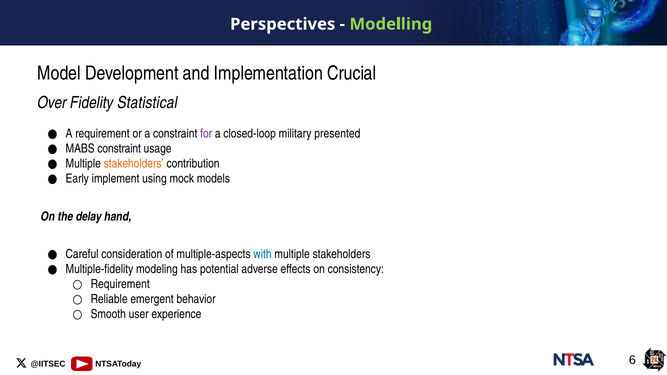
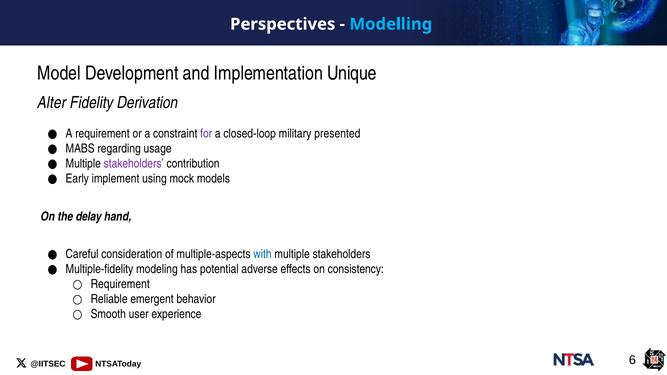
Modelling colour: light green -> light blue
Crucial: Crucial -> Unique
Over: Over -> Alter
Statistical: Statistical -> Derivation
MABS constraint: constraint -> regarding
stakeholders at (134, 164) colour: orange -> purple
